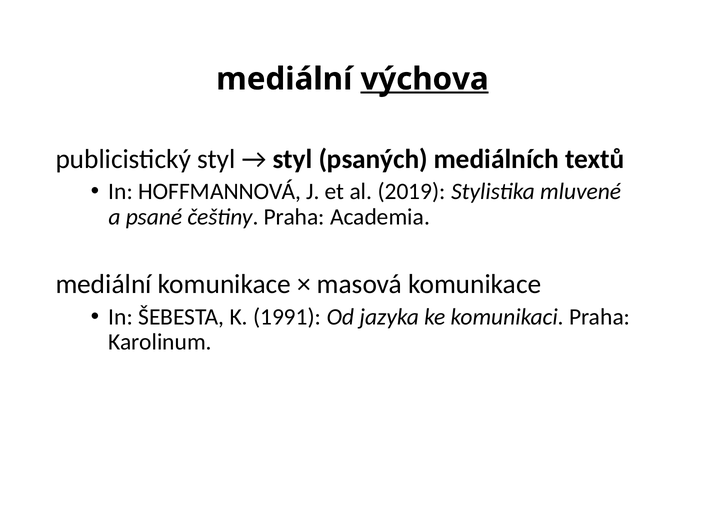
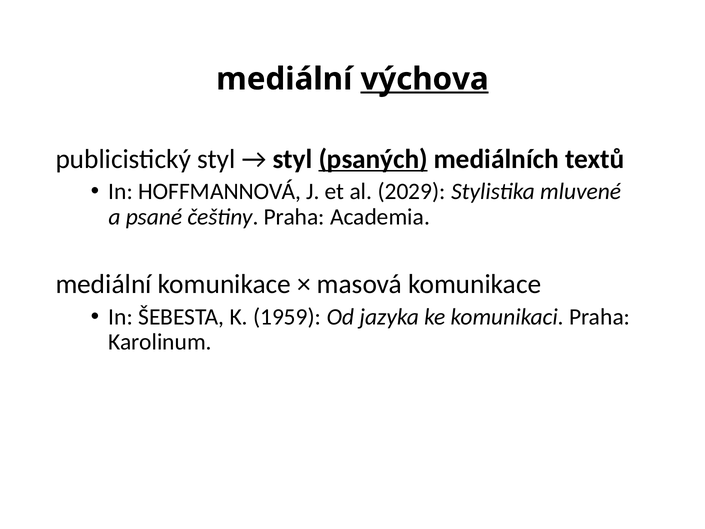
psaných underline: none -> present
2019: 2019 -> 2029
1991: 1991 -> 1959
